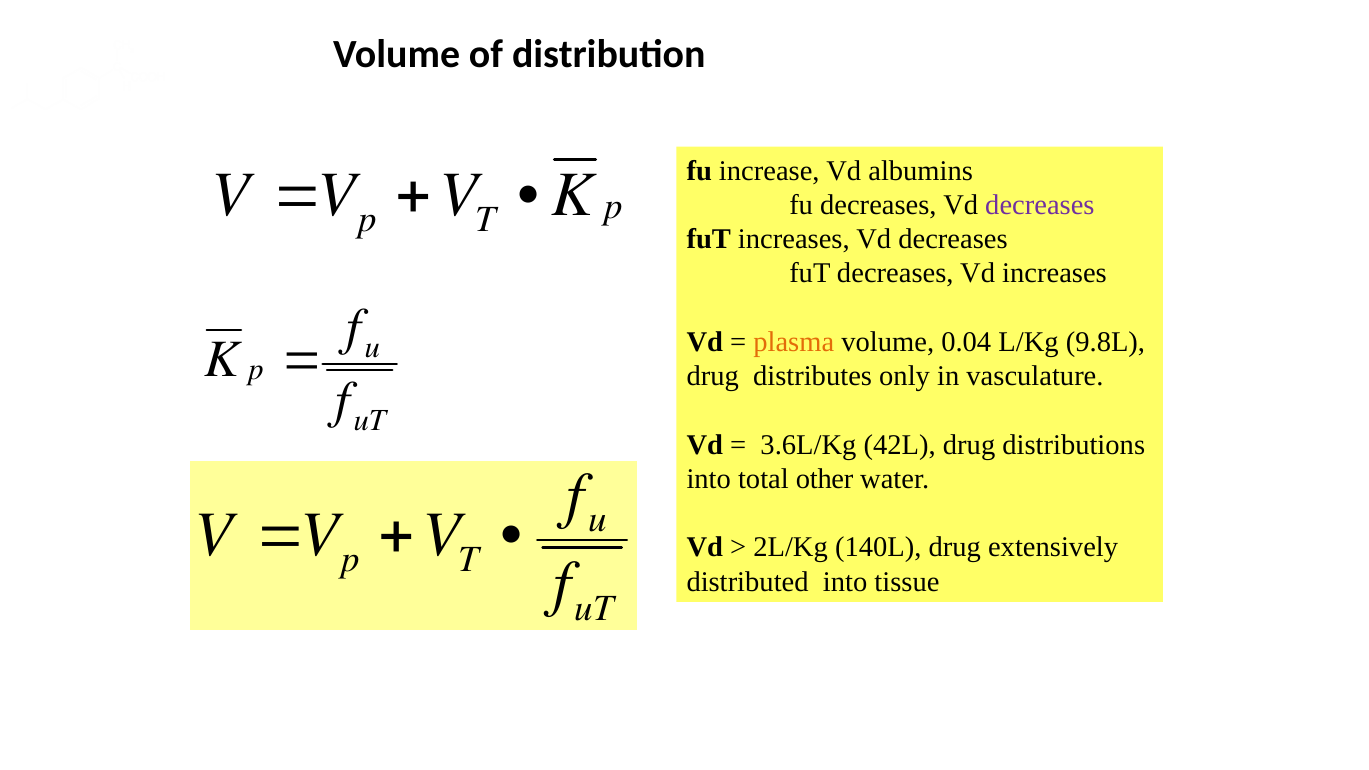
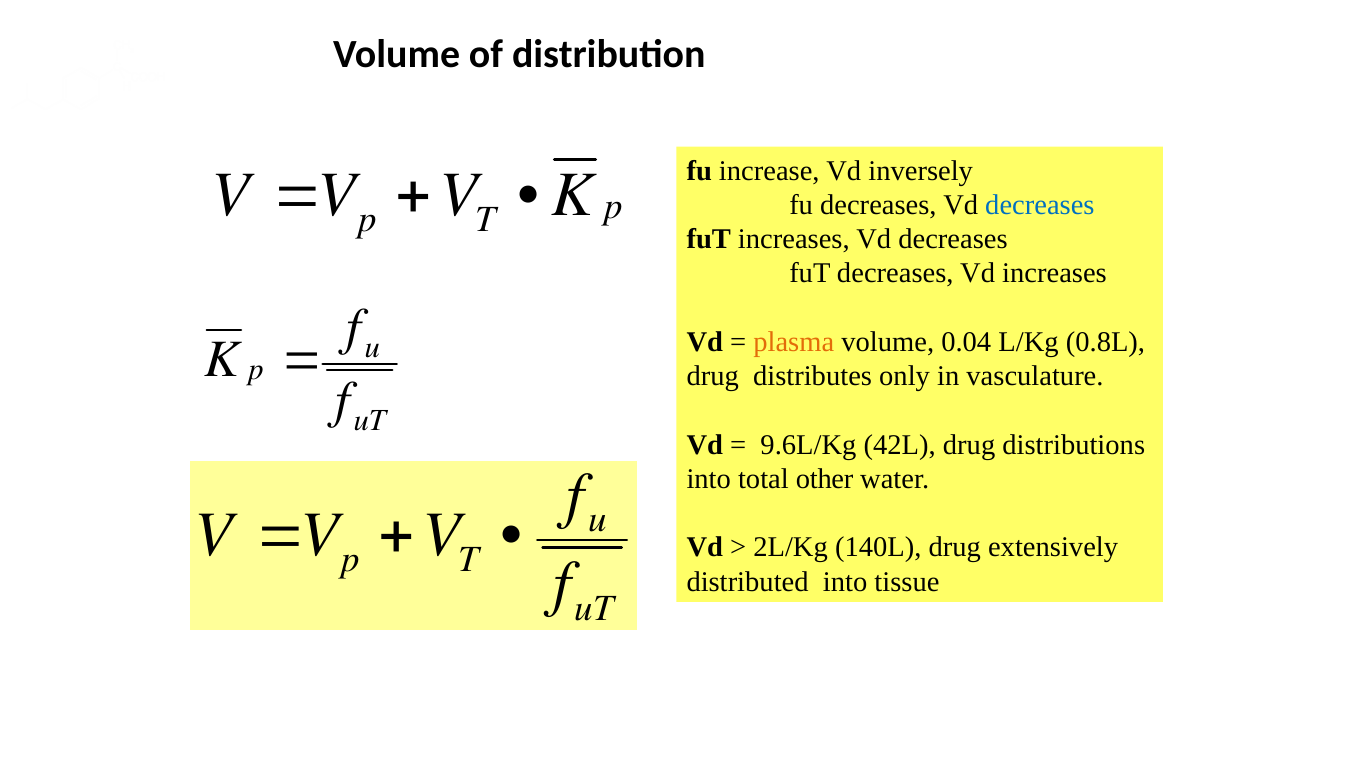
albumins: albumins -> inversely
decreases at (1040, 205) colour: purple -> blue
9.8L: 9.8L -> 0.8L
3.6L/Kg: 3.6L/Kg -> 9.6L/Kg
